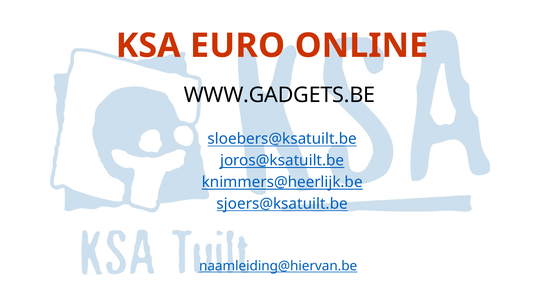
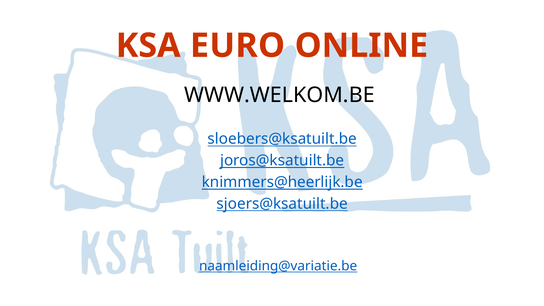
WWW.GADGETS.BE: WWW.GADGETS.BE -> WWW.WELKOM.BE
naamleiding@hiervan.be: naamleiding@hiervan.be -> naamleiding@variatie.be
